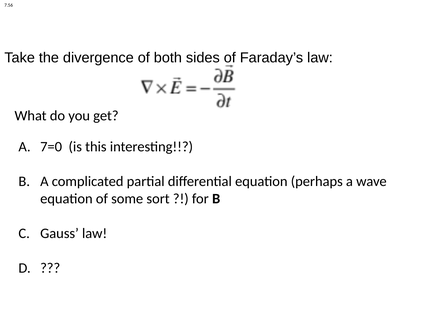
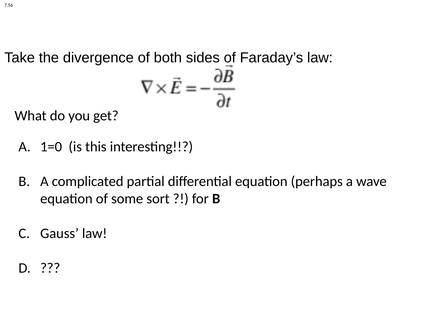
7=0: 7=0 -> 1=0
